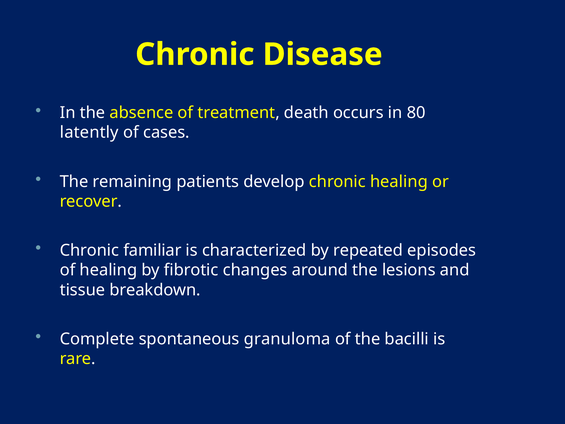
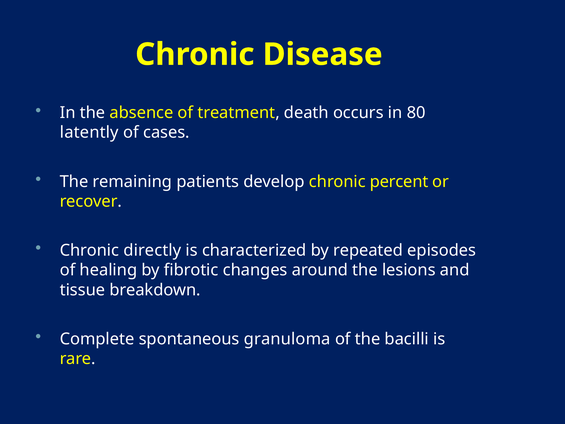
chronic healing: healing -> percent
familiar: familiar -> directly
